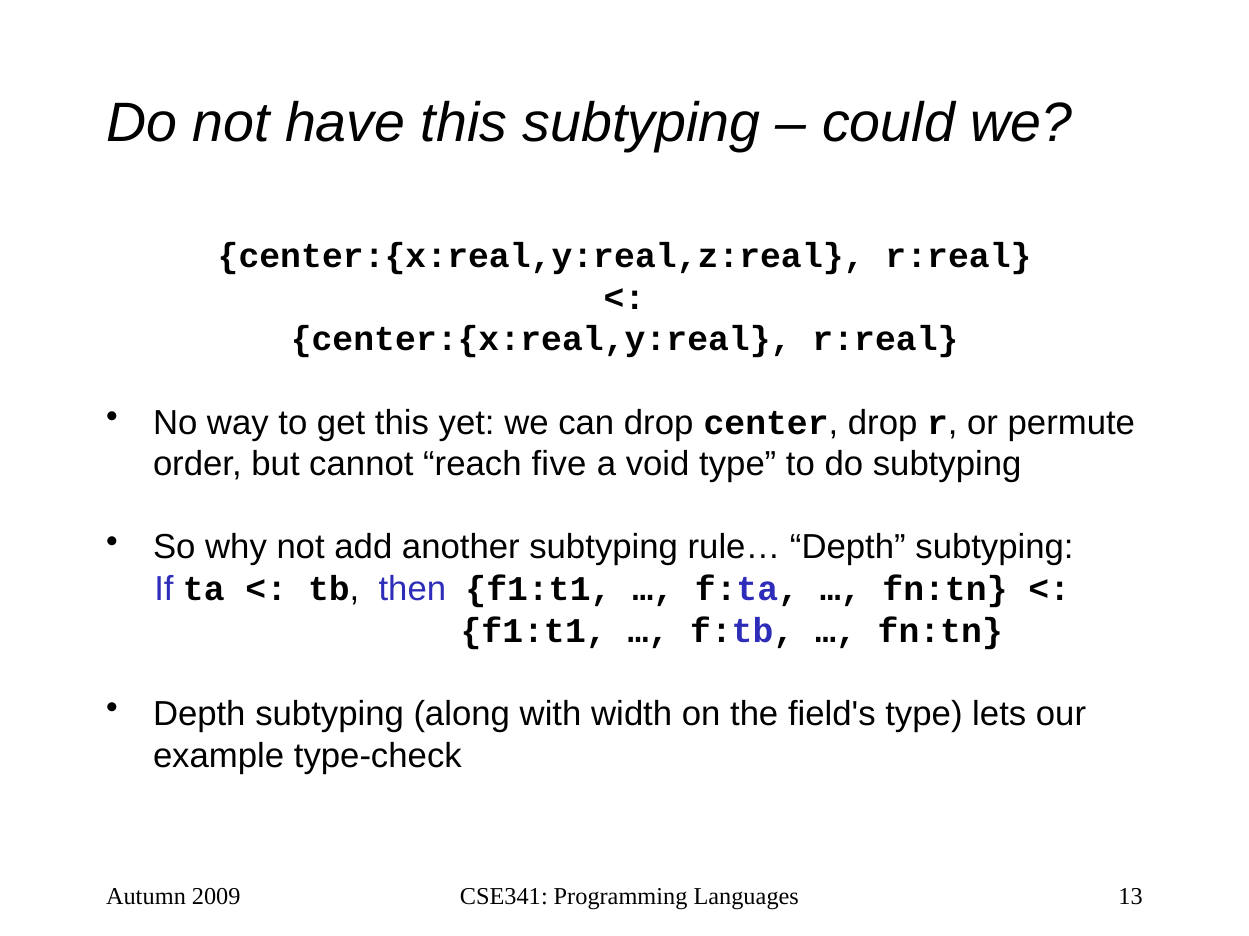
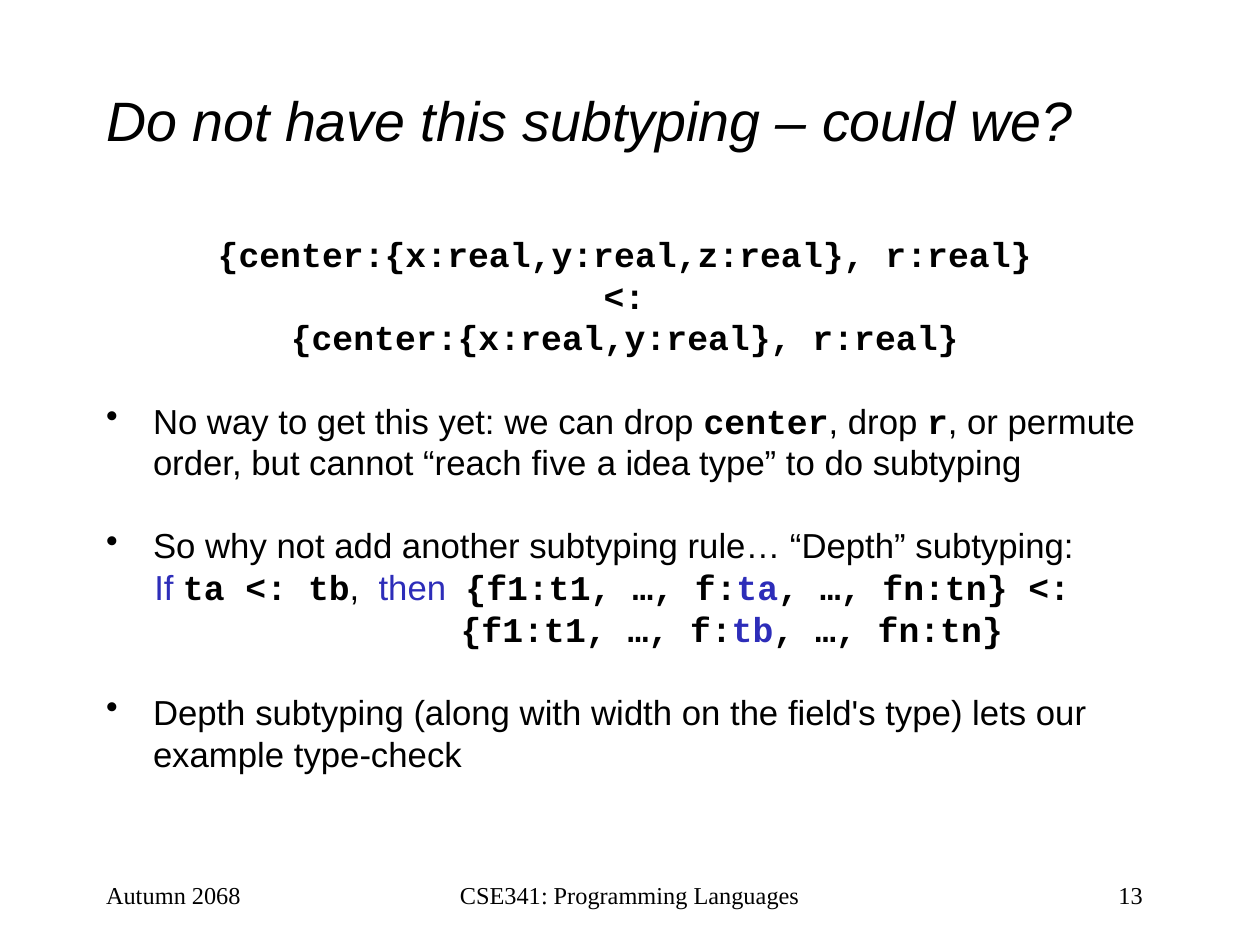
void: void -> idea
2009: 2009 -> 2068
